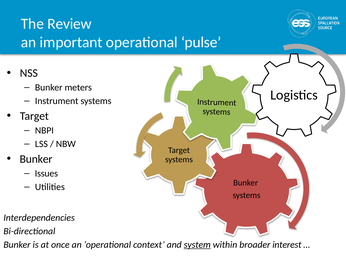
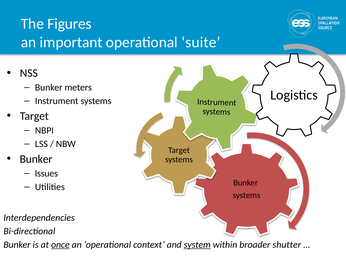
Review: Review -> Figures
pulse: pulse -> suite
once underline: none -> present
interest: interest -> shutter
